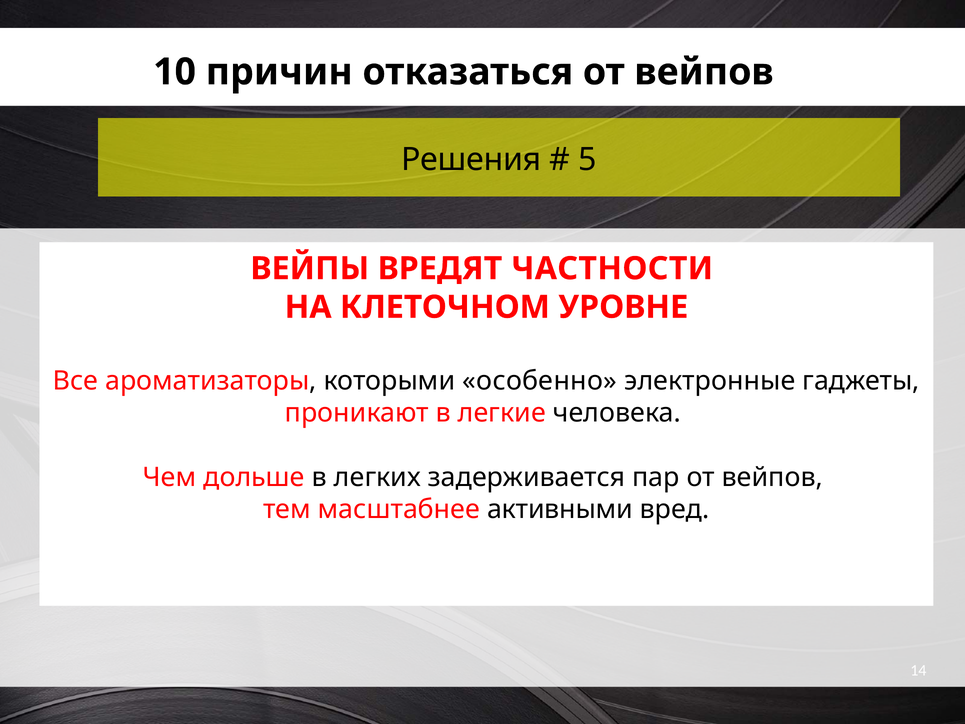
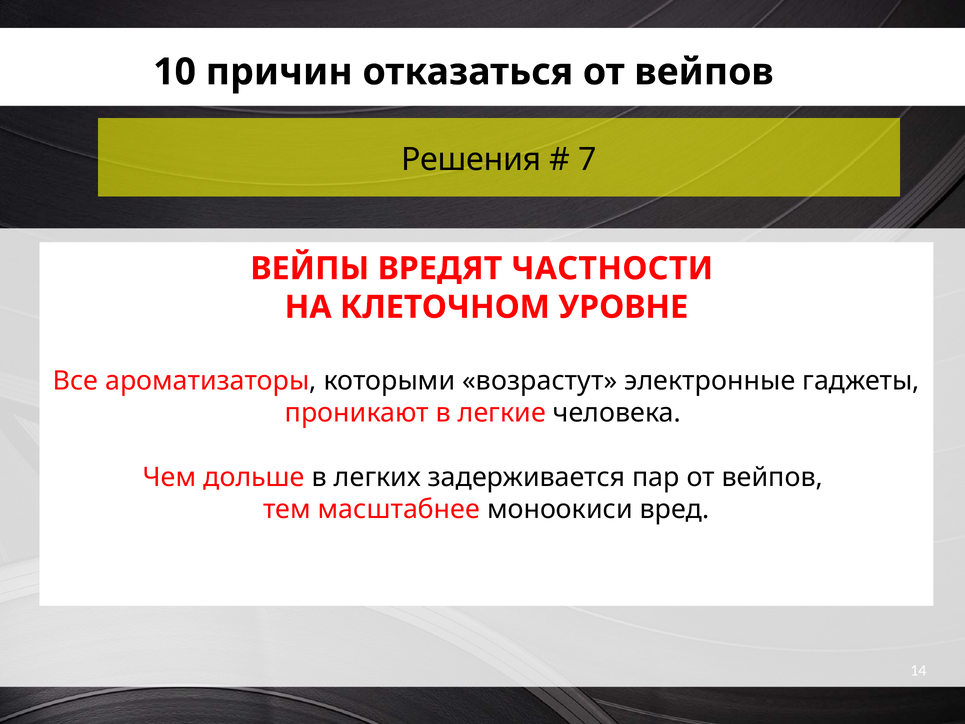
5: 5 -> 7
особенно: особенно -> возрастут
активными: активными -> моноокиси
